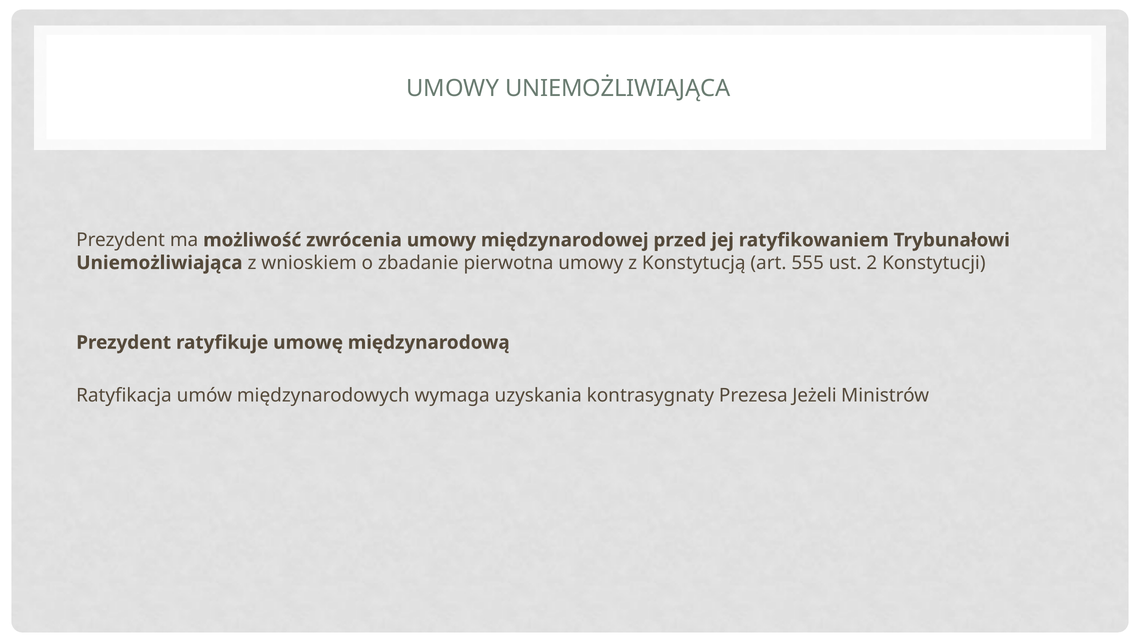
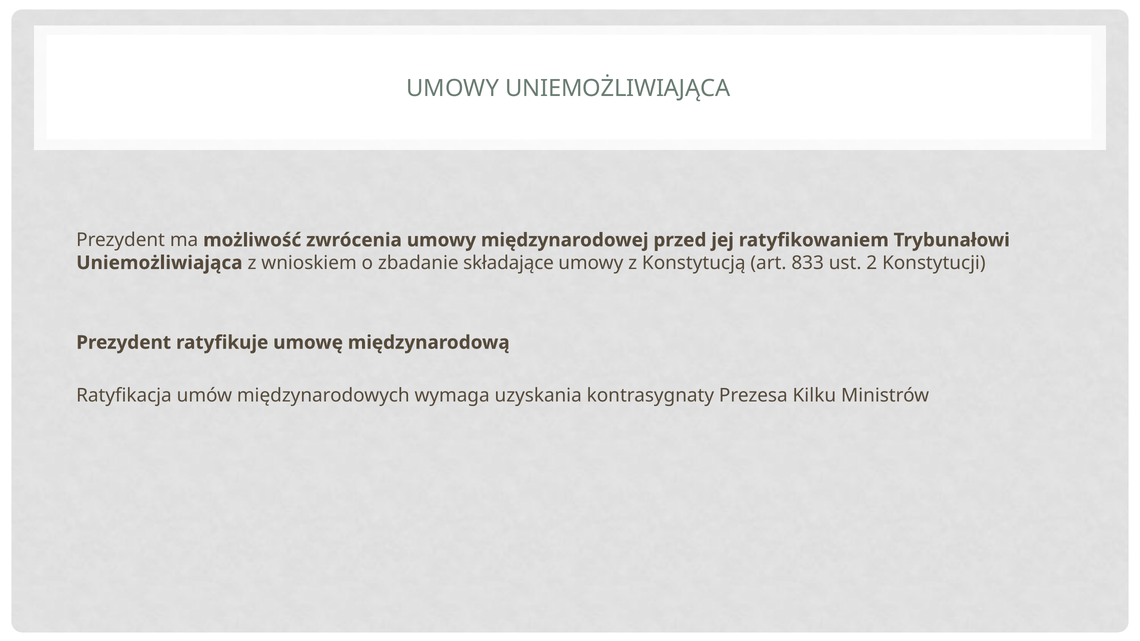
pierwotna: pierwotna -> składające
555: 555 -> 833
Jeżeli: Jeżeli -> Kilku
